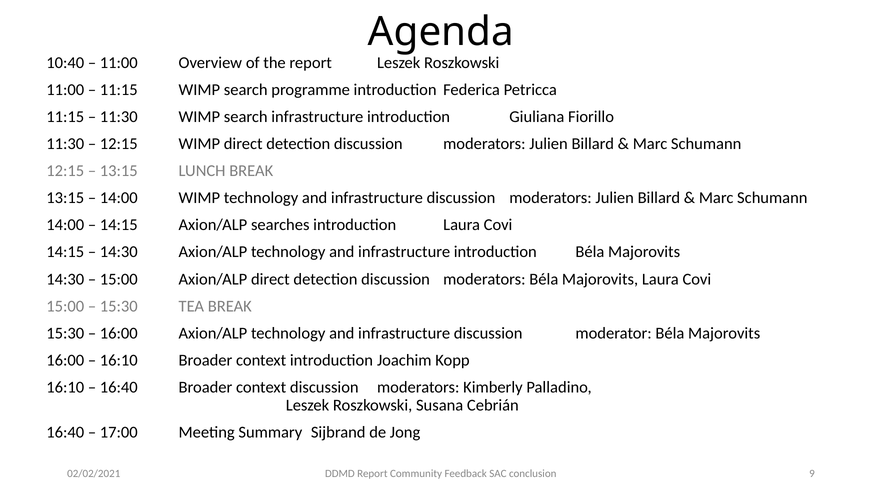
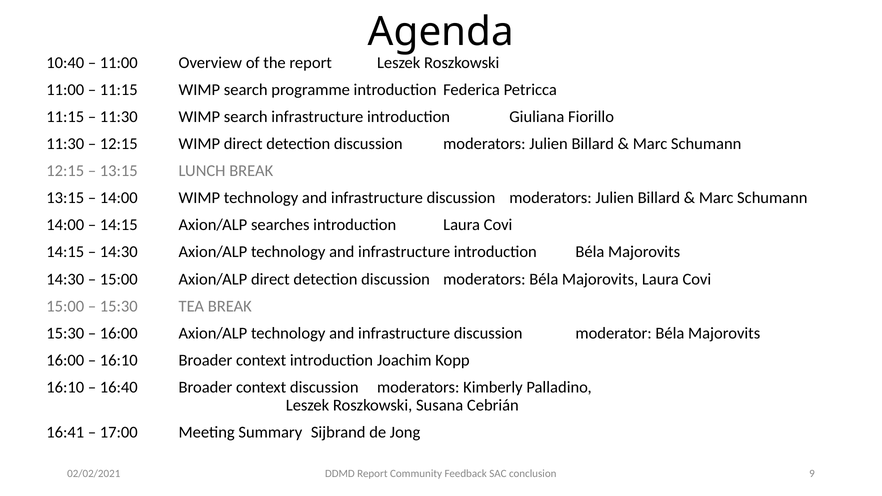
16:40 at (65, 432): 16:40 -> 16:41
